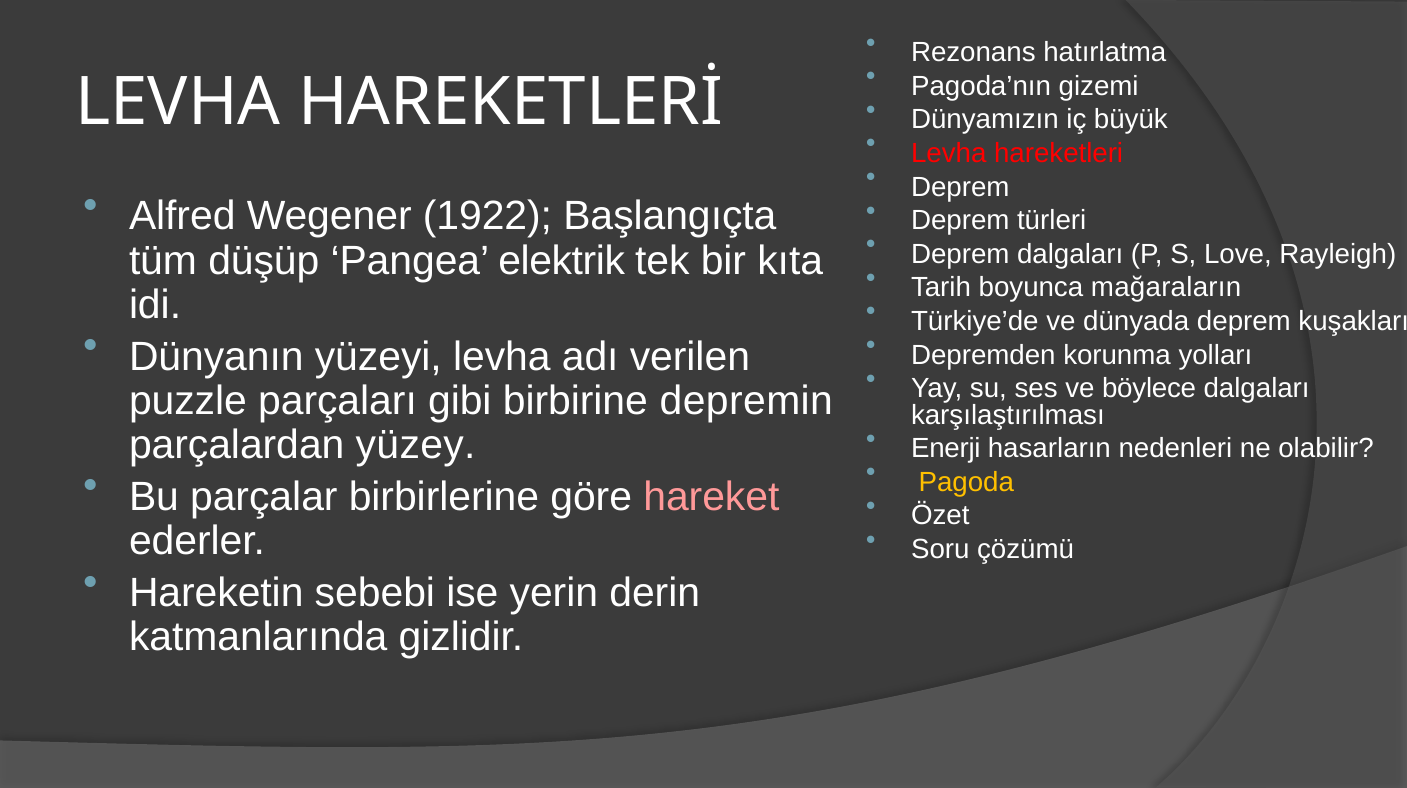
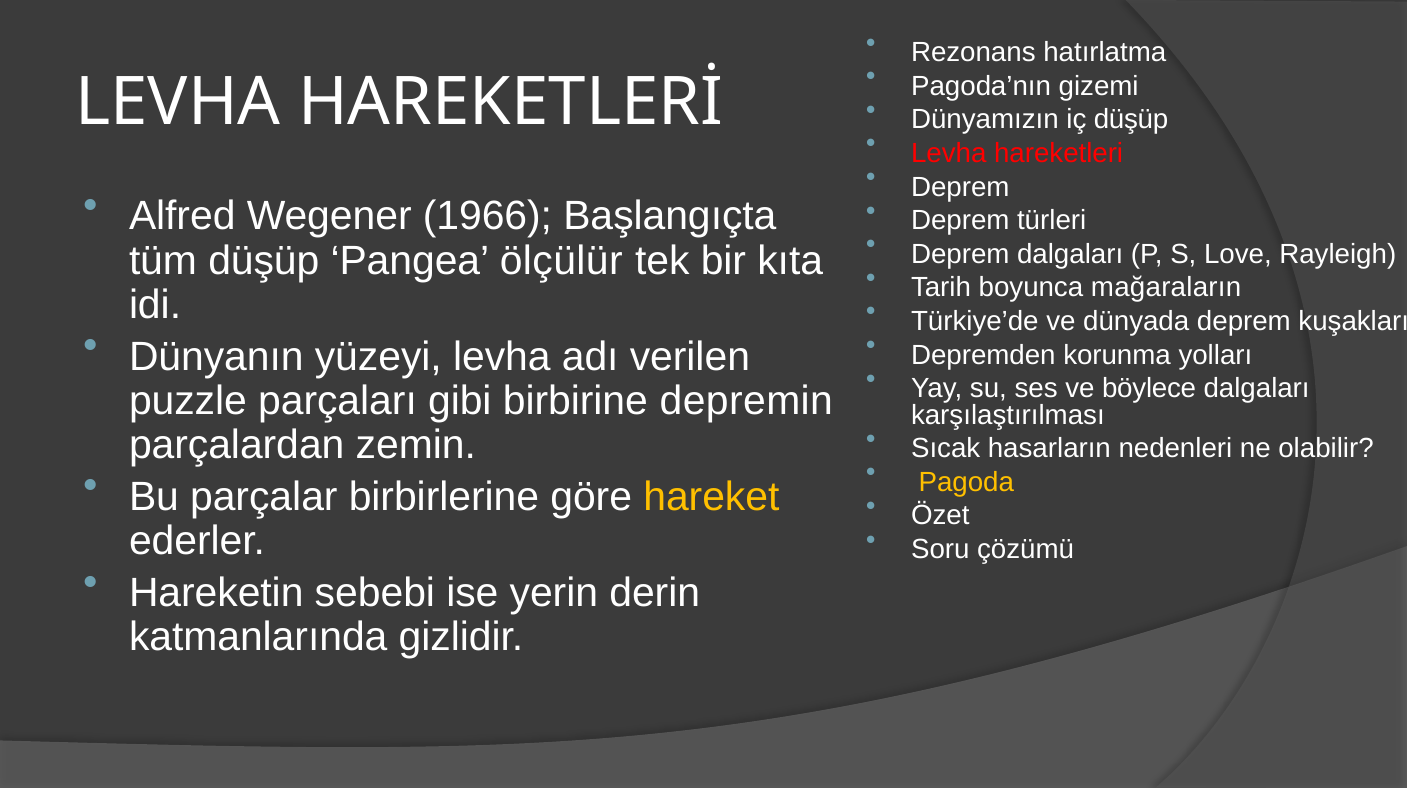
iç büyük: büyük -> düşüp
1922: 1922 -> 1966
elektrik: elektrik -> ölçülür
yüzey: yüzey -> zemin
Enerji: Enerji -> Sıcak
hareket colour: pink -> yellow
